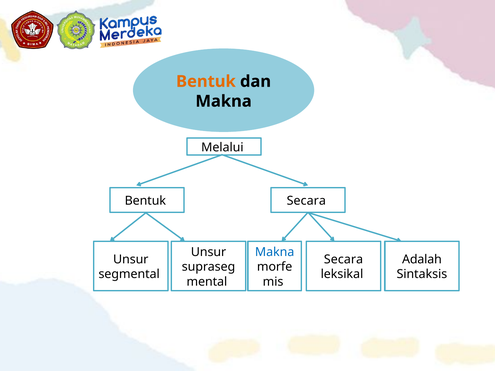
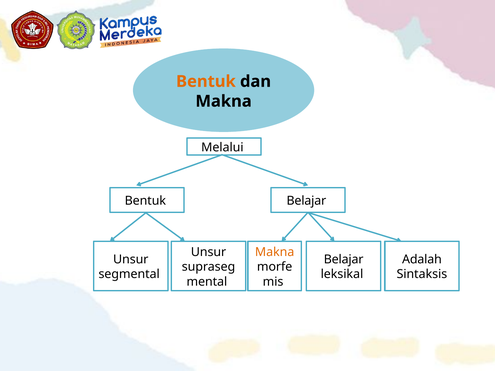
Bentuk Secara: Secara -> Belajar
Makna at (275, 252) colour: blue -> orange
Secara at (344, 260): Secara -> Belajar
